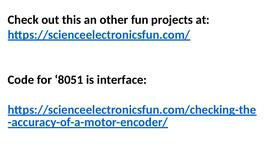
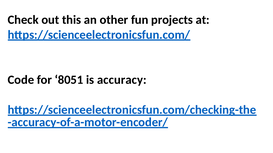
interface: interface -> accuracy
